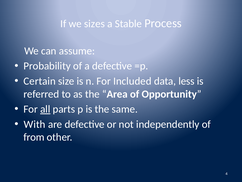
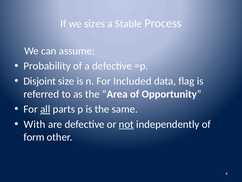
Certain: Certain -> Disjoint
less: less -> flag
not underline: none -> present
from: from -> form
